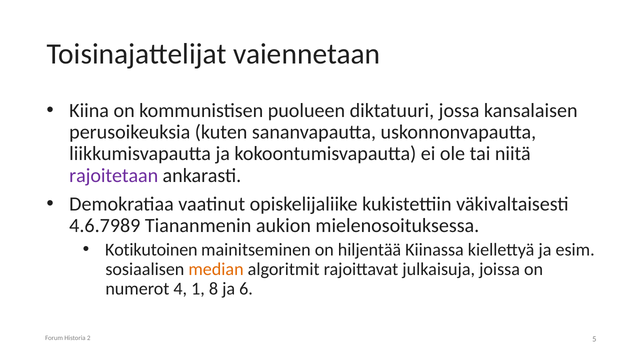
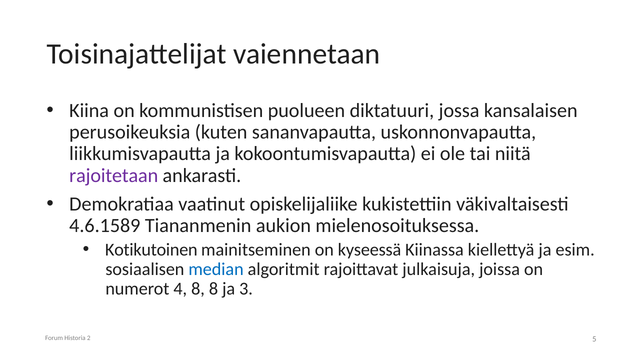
4.6.7989: 4.6.7989 -> 4.6.1589
hiljentää: hiljentää -> kyseessä
median colour: orange -> blue
4 1: 1 -> 8
6: 6 -> 3
